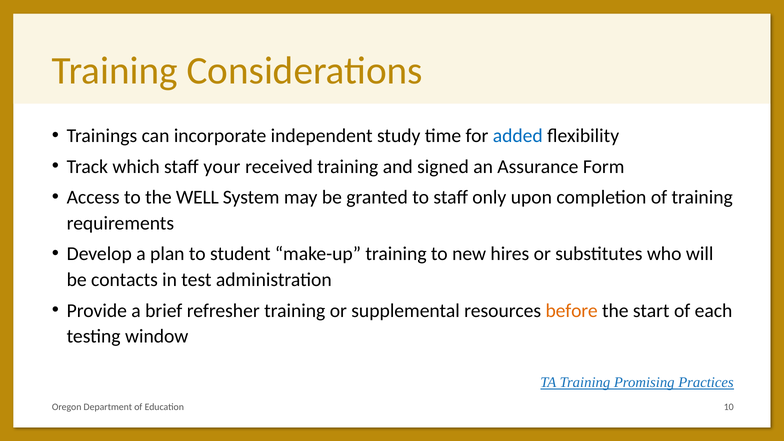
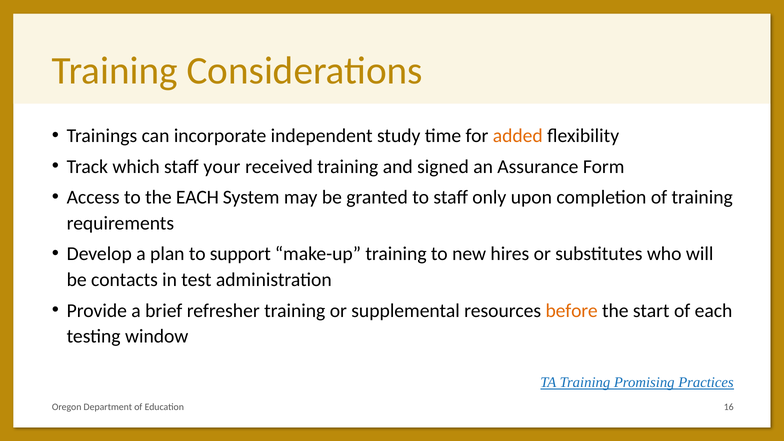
added colour: blue -> orange
the WELL: WELL -> EACH
student: student -> support
10: 10 -> 16
